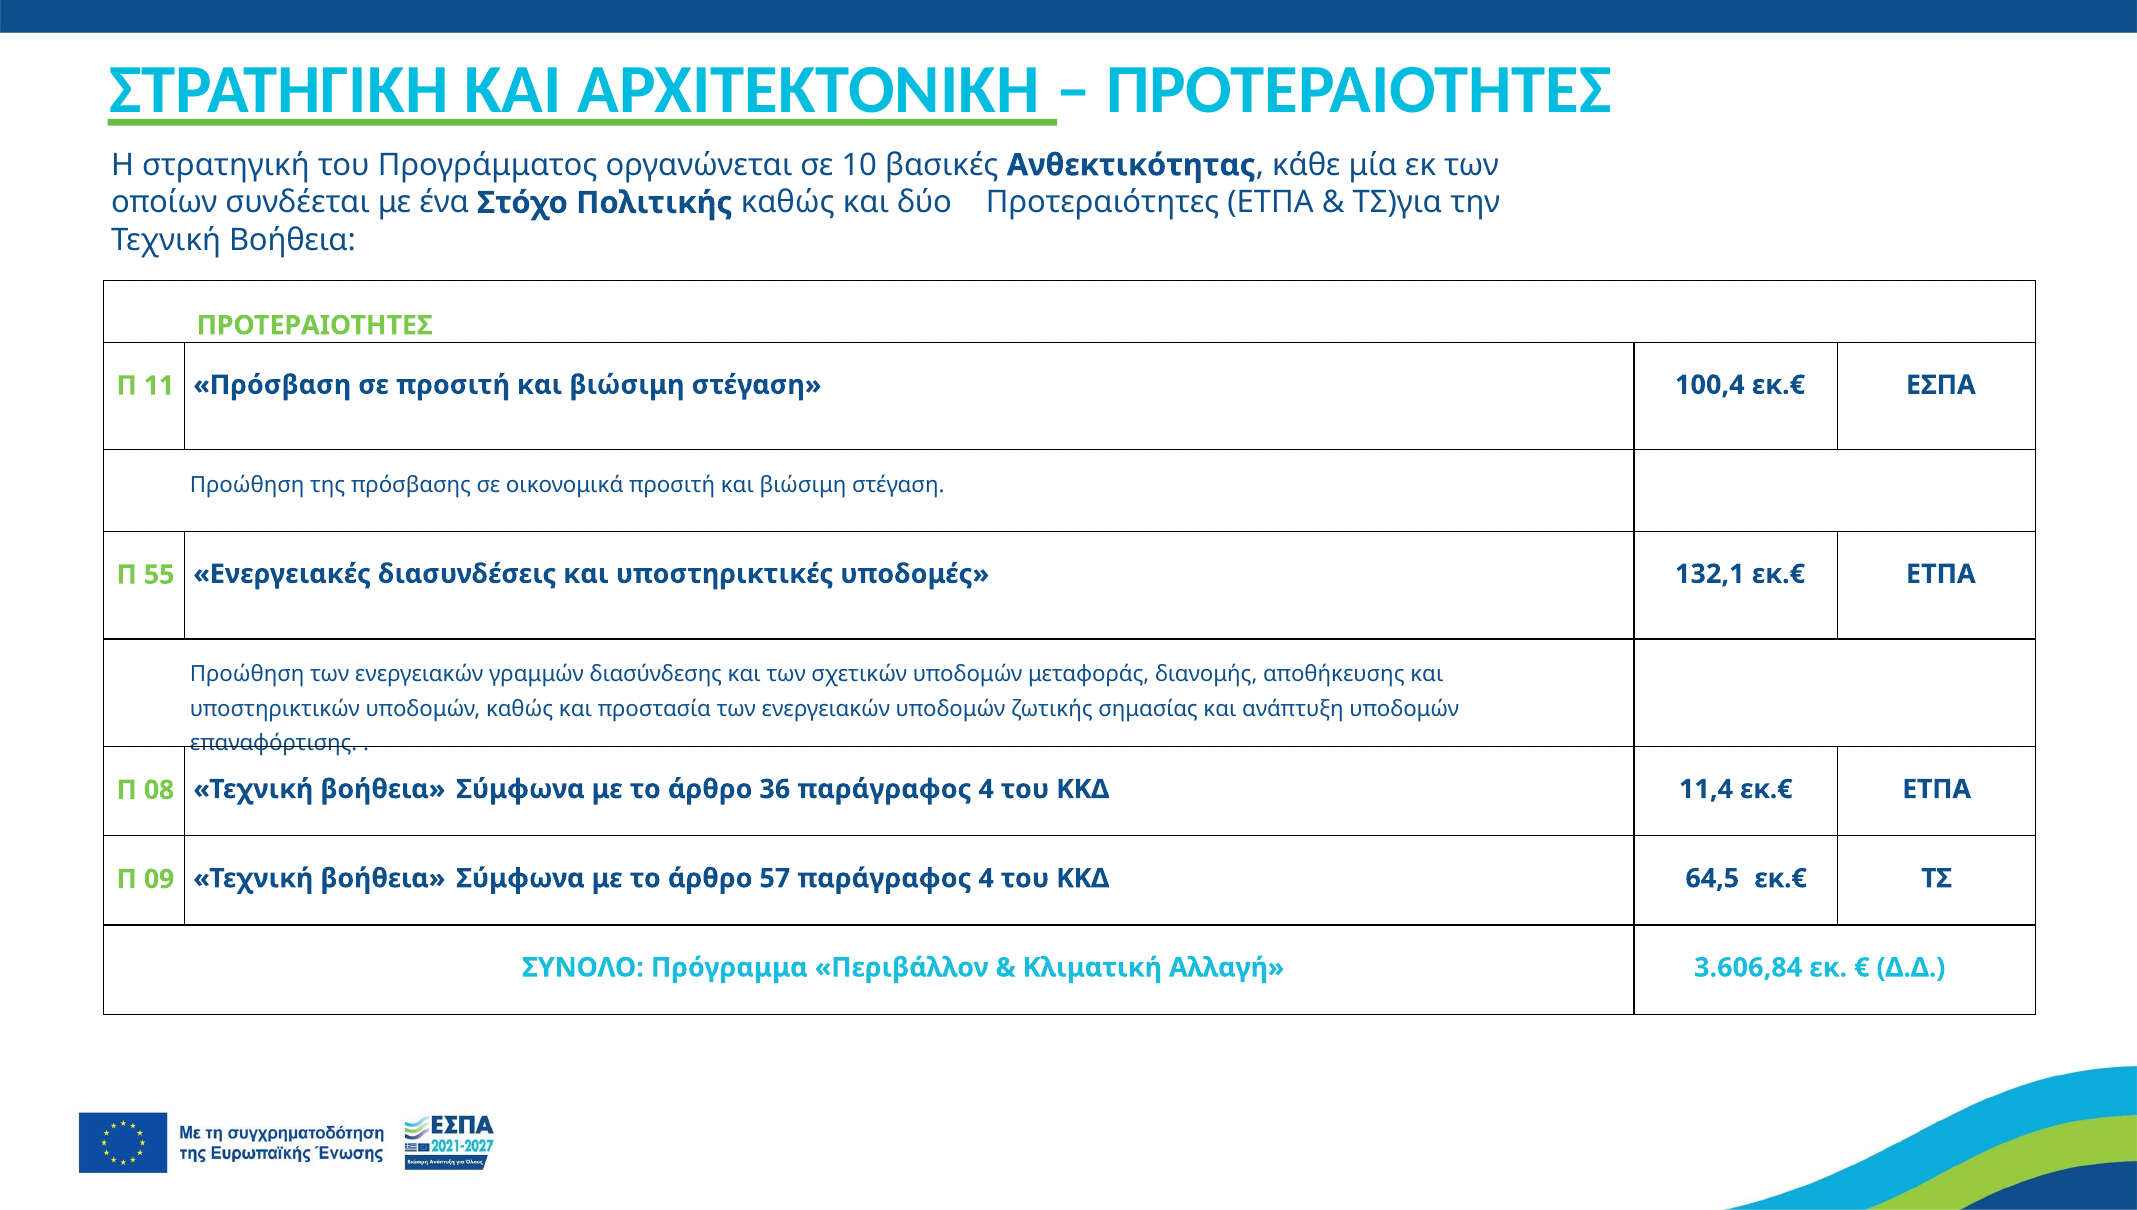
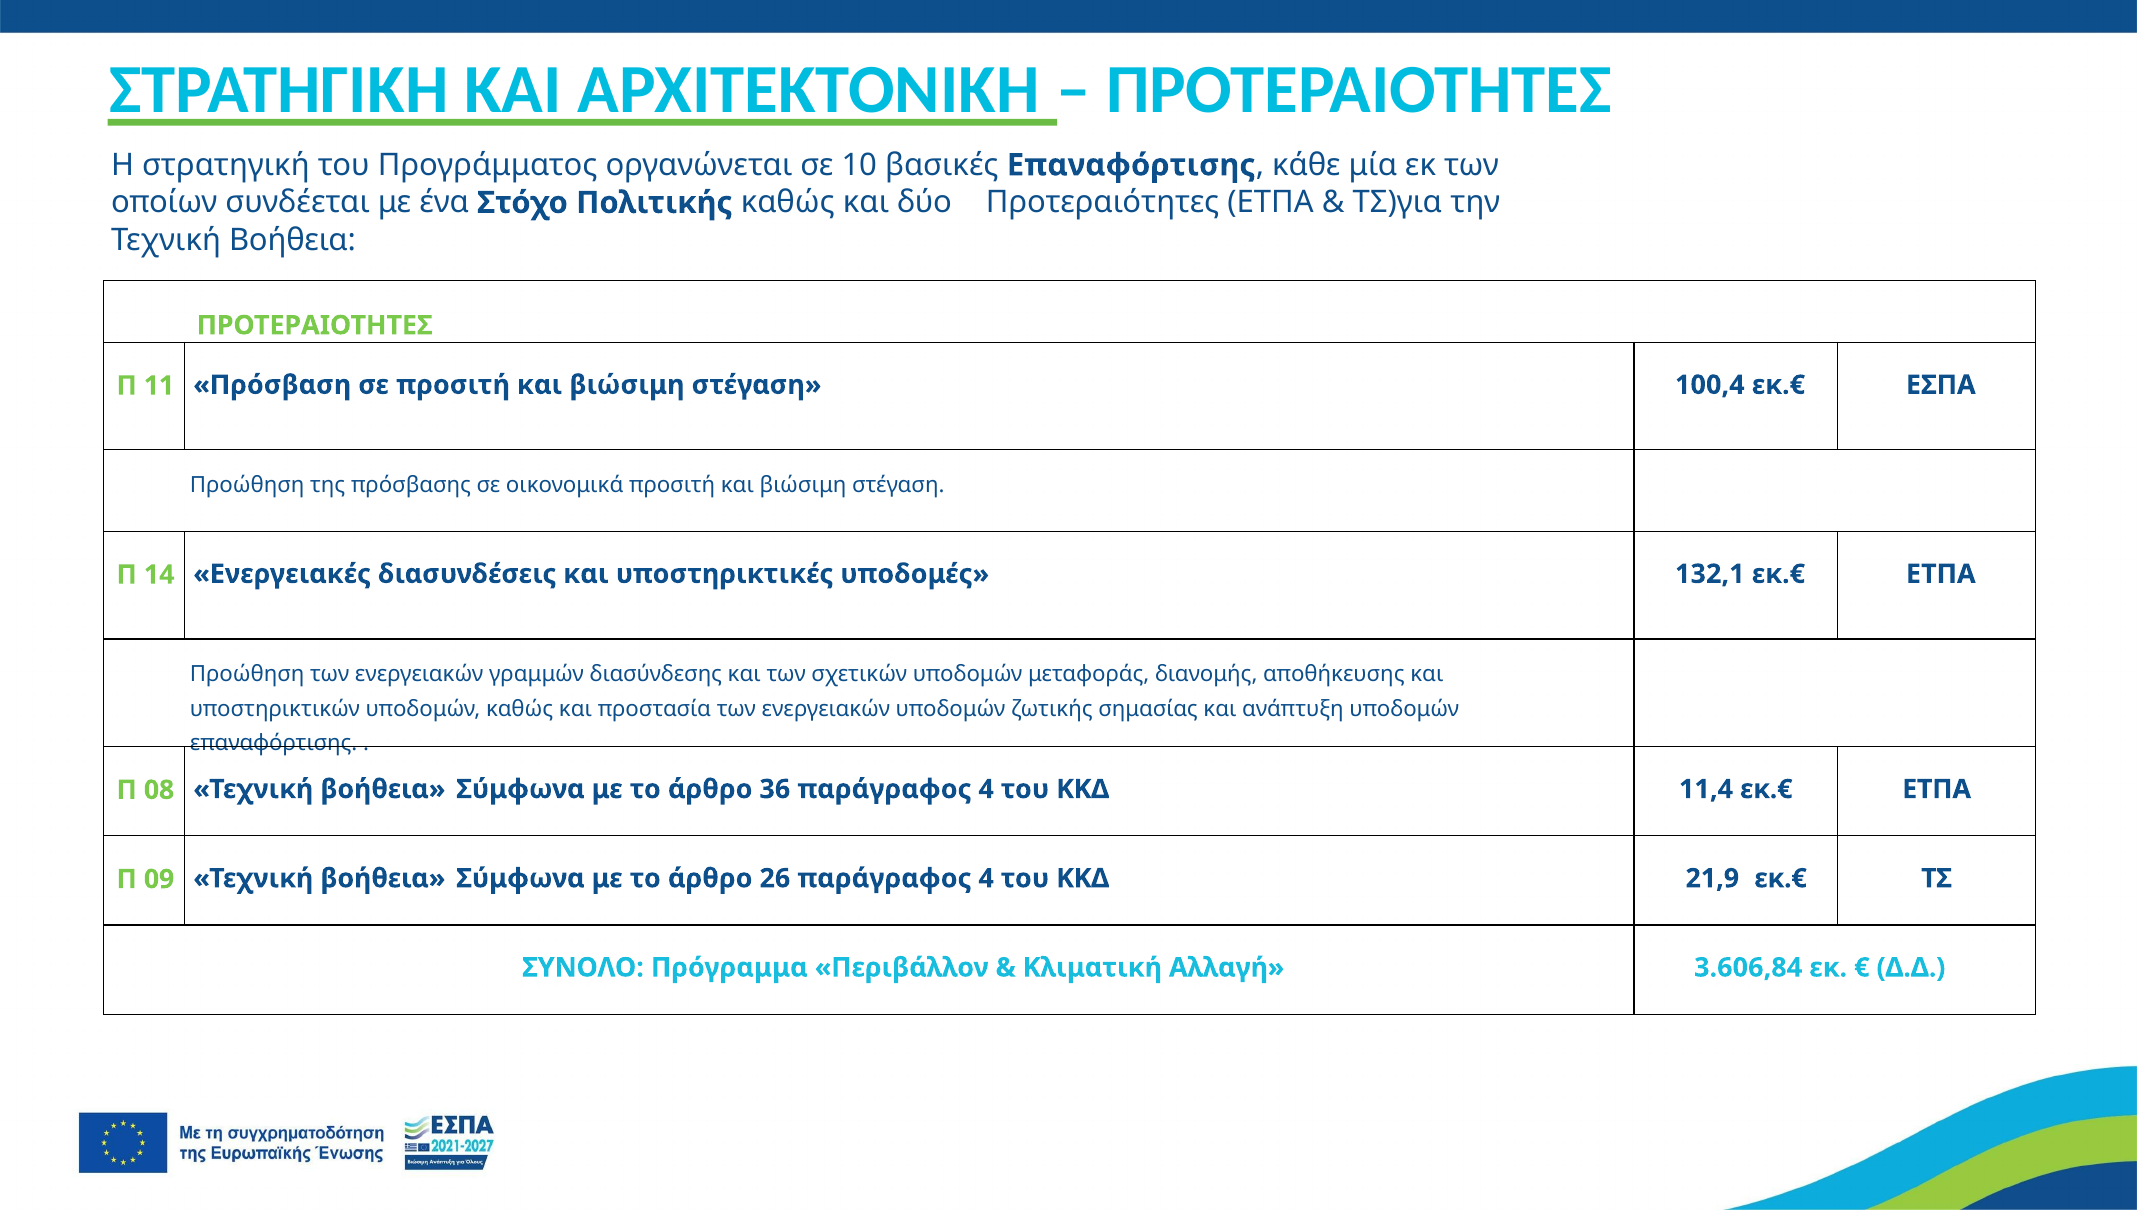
βασικές Ανθεκτικότητας: Ανθεκτικότητας -> Επαναφόρτισης
55: 55 -> 14
57: 57 -> 26
64,5: 64,5 -> 21,9
